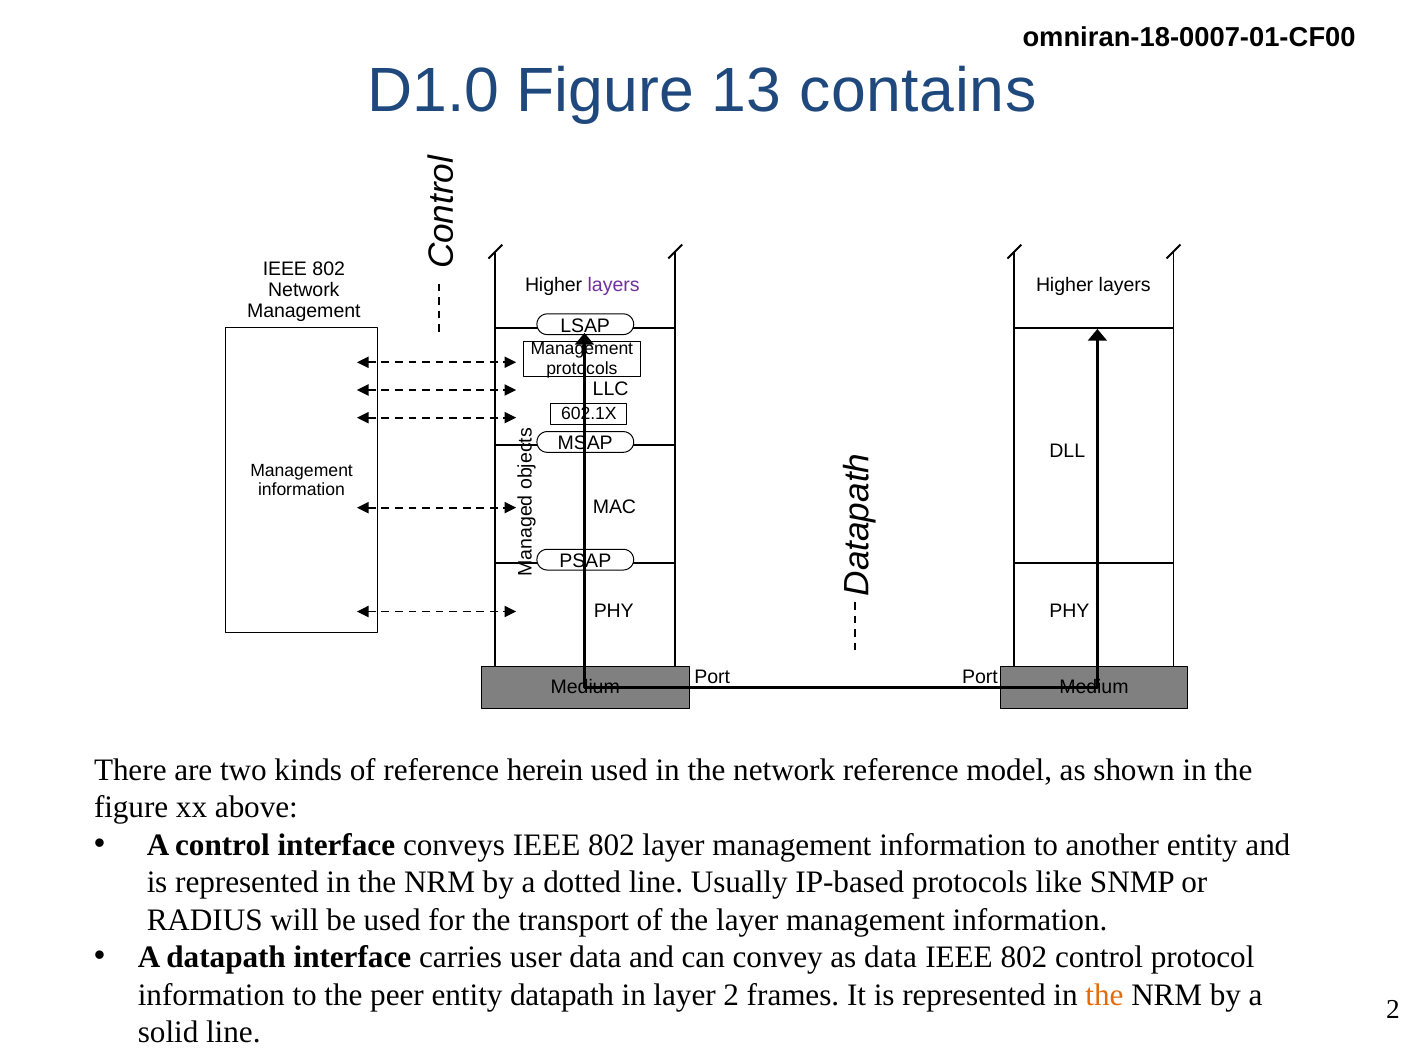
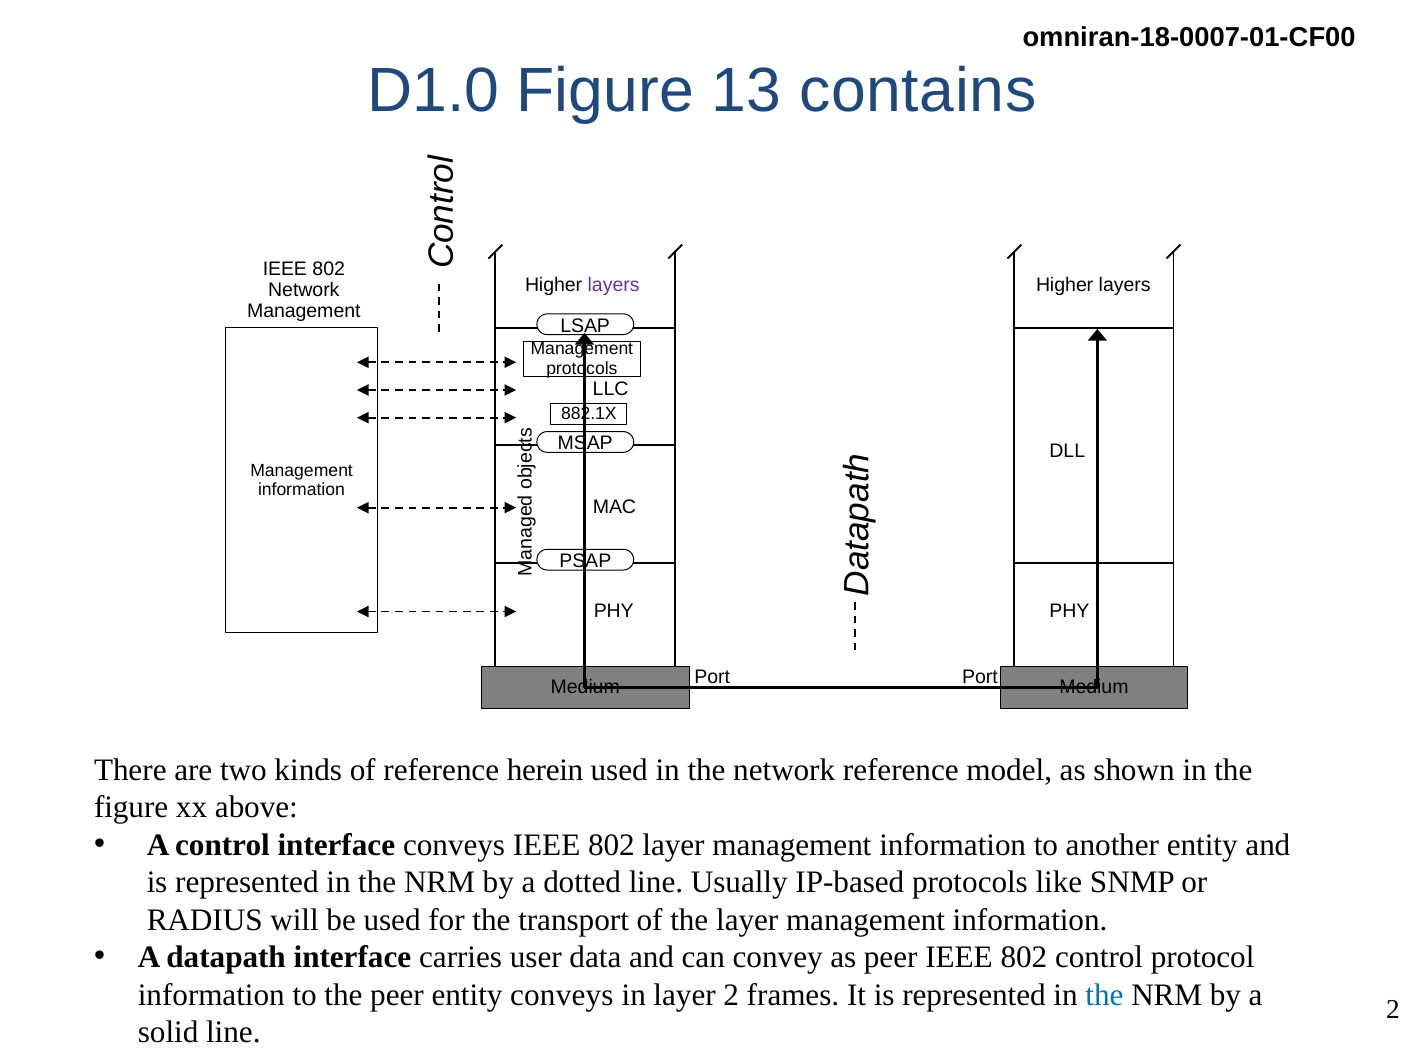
602.1X: 602.1X -> 882.1X
as data: data -> peer
entity datapath: datapath -> conveys
the at (1104, 994) colour: orange -> blue
